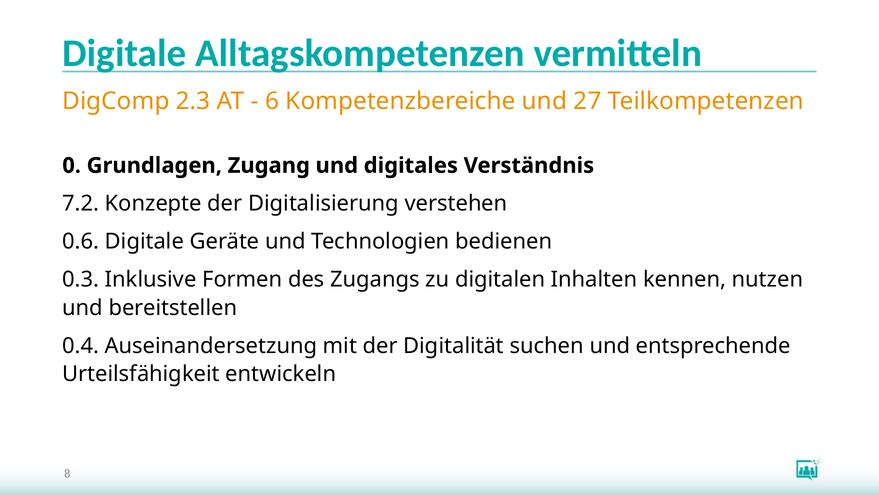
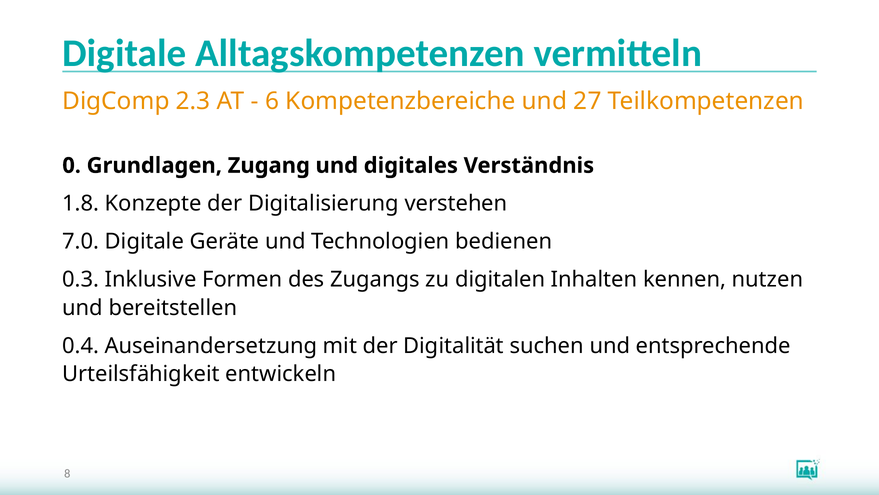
7.2: 7.2 -> 1.8
0.6: 0.6 -> 7.0
